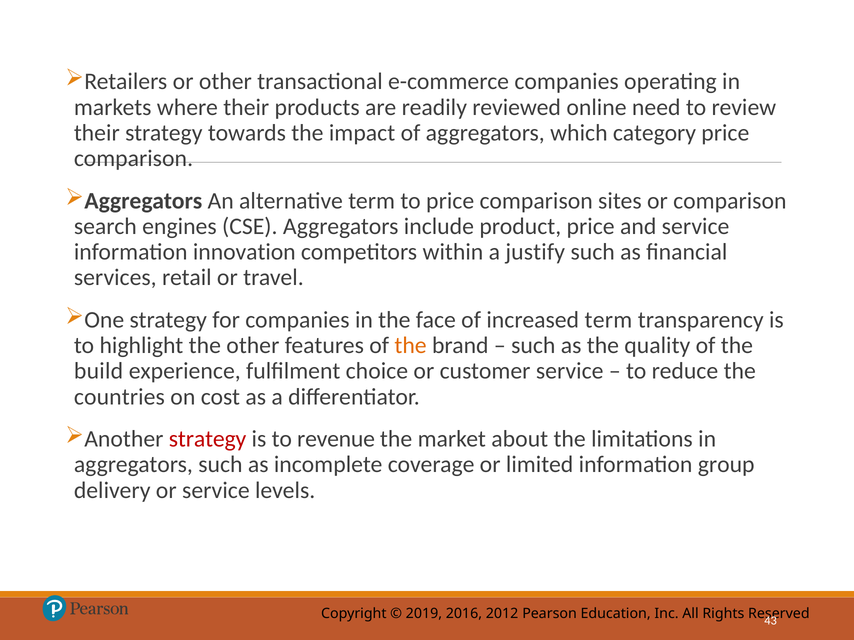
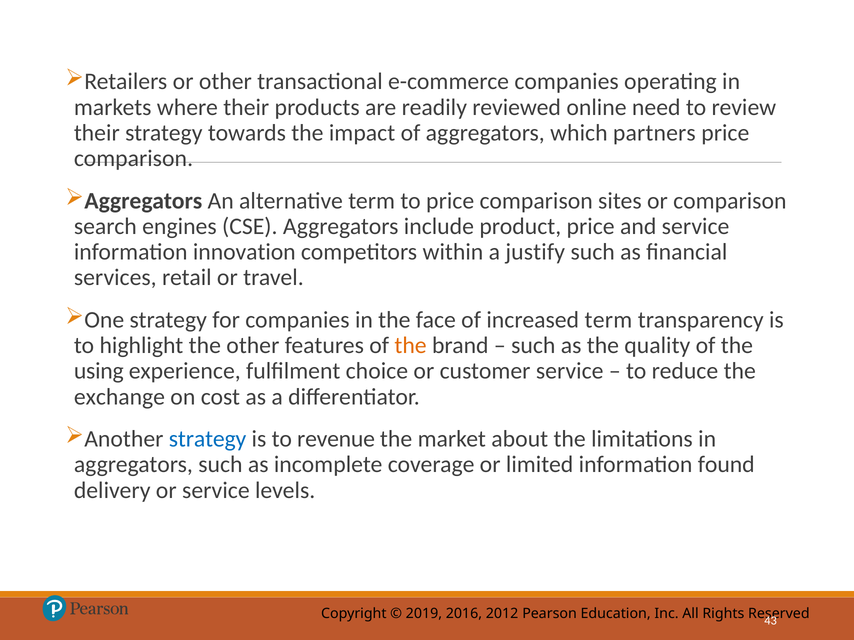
category: category -> partners
build: build -> using
countries: countries -> exchange
strategy at (208, 439) colour: red -> blue
group: group -> found
